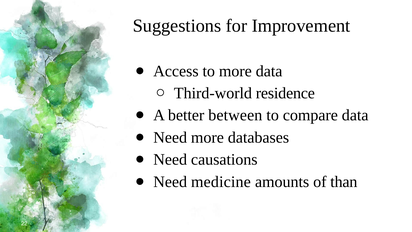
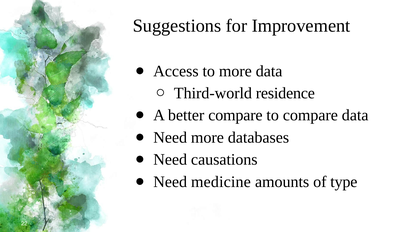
better between: between -> compare
than: than -> type
